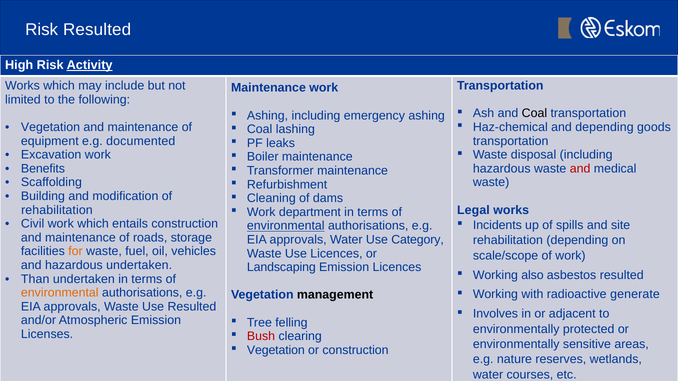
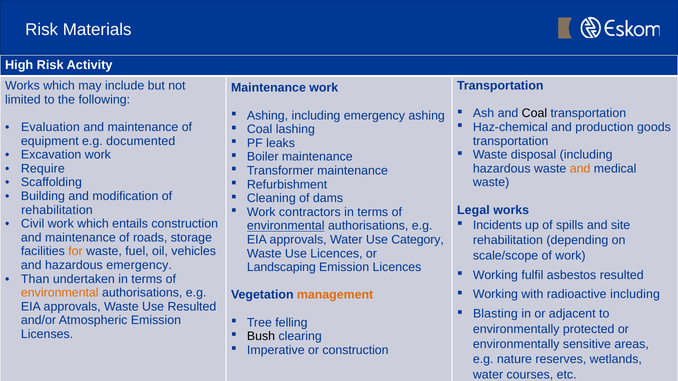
Risk Resulted: Resulted -> Materials
Activity underline: present -> none
and depending: depending -> production
Vegetation at (50, 127): Vegetation -> Evaluation
Benefits: Benefits -> Require
and at (580, 169) colour: red -> orange
department: department -> contractors
hazardous undertaken: undertaken -> emergency
also: also -> fulfil
radioactive generate: generate -> including
management colour: black -> orange
Involves: Involves -> Blasting
Bush colour: red -> black
Vegetation at (276, 350): Vegetation -> Imperative
